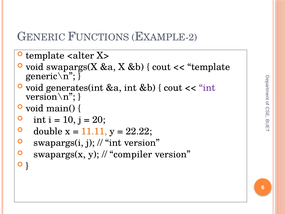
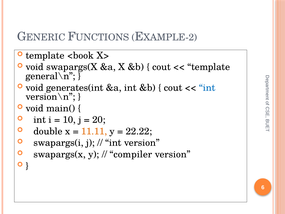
<alter: <alter -> <book
generic\n: generic\n -> general\n
int at (207, 88) colour: purple -> blue
